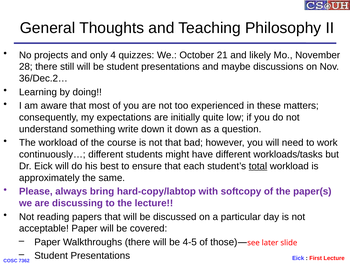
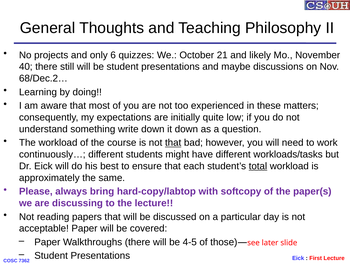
4: 4 -> 6
28: 28 -> 40
36/Dec.2…: 36/Dec.2… -> 68/Dec.2…
that at (173, 142) underline: none -> present
